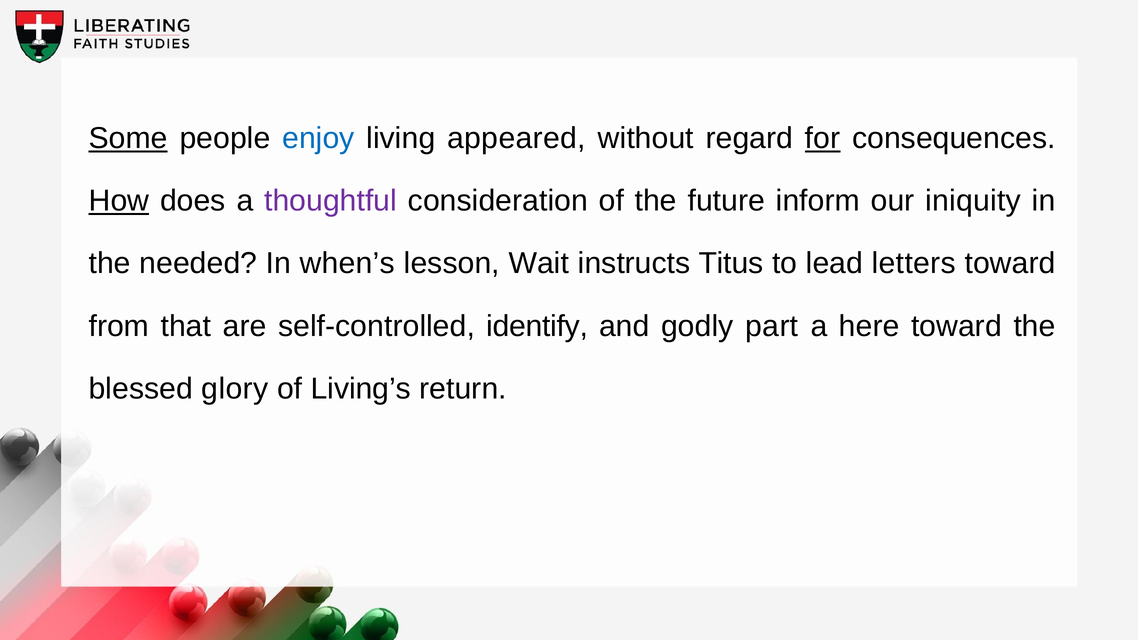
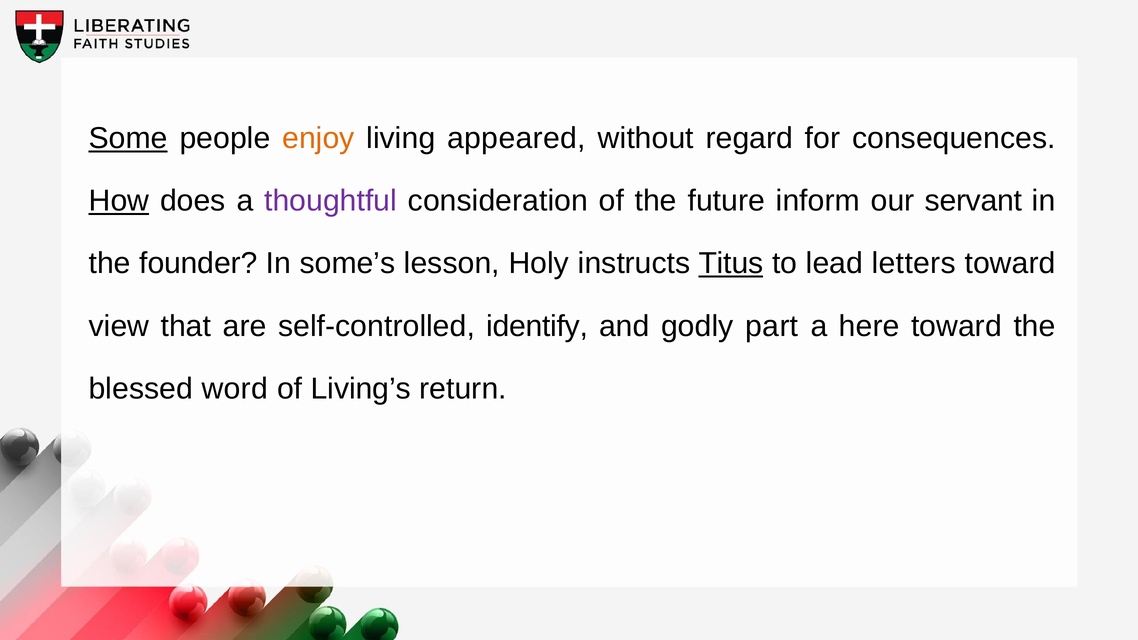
enjoy colour: blue -> orange
for underline: present -> none
iniquity: iniquity -> servant
needed: needed -> founder
when’s: when’s -> some’s
Wait: Wait -> Holy
Titus underline: none -> present
from: from -> view
glory: glory -> word
